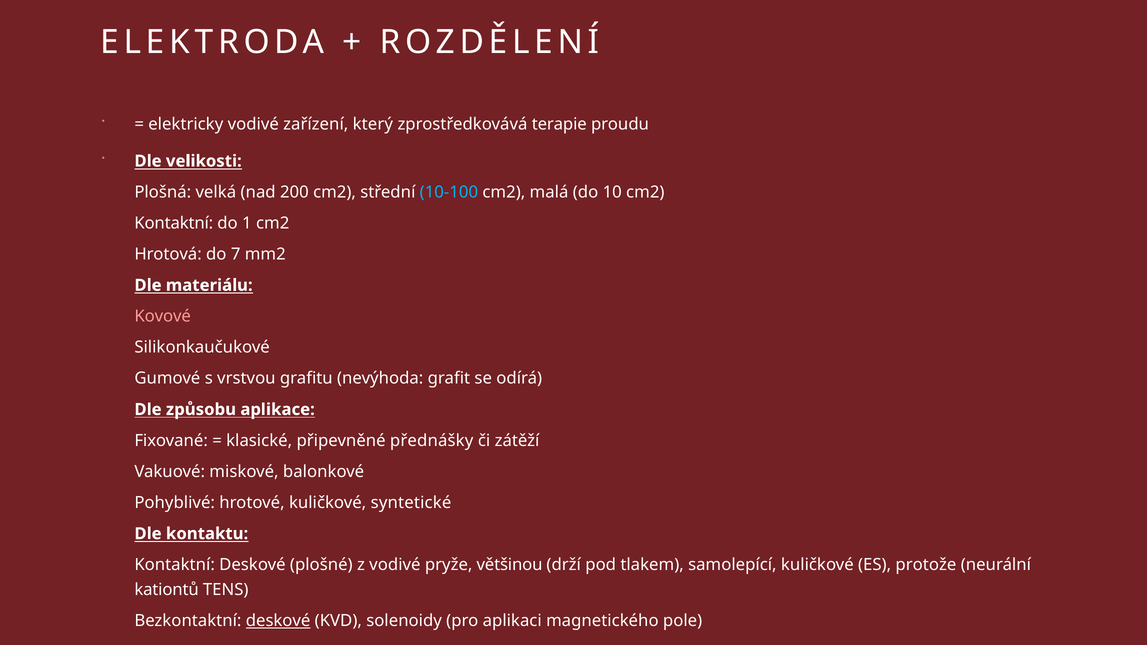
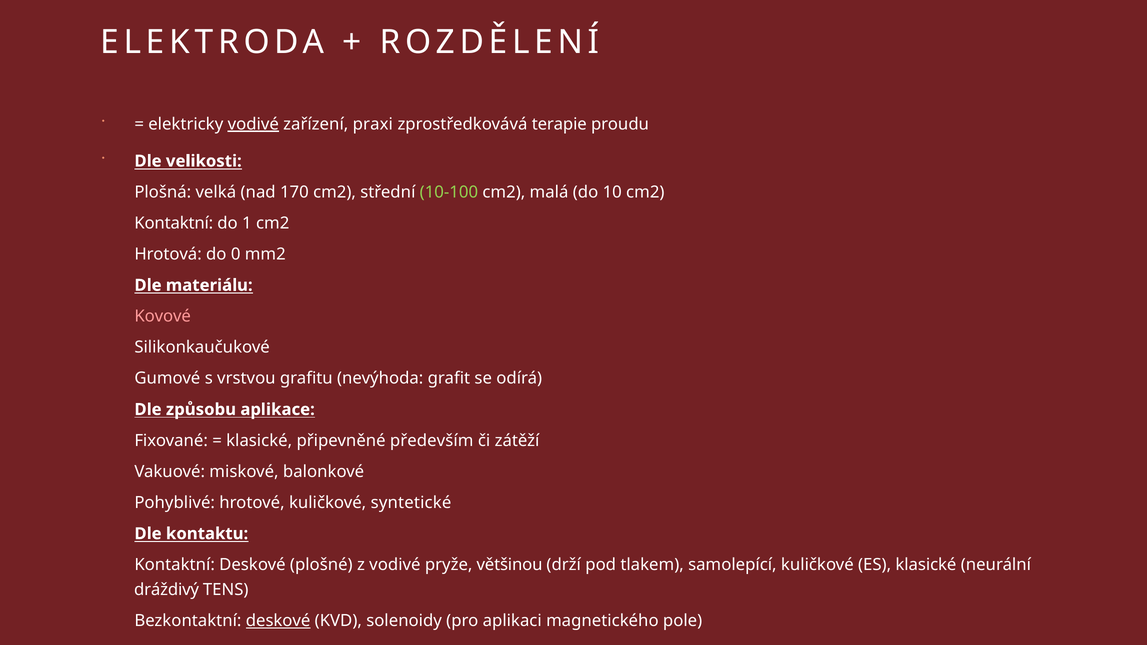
vodivé at (253, 124) underline: none -> present
který: který -> praxi
200: 200 -> 170
10-100 colour: light blue -> light green
7: 7 -> 0
přednášky: přednášky -> především
ES protože: protože -> klasické
kationtů: kationtů -> dráždivý
